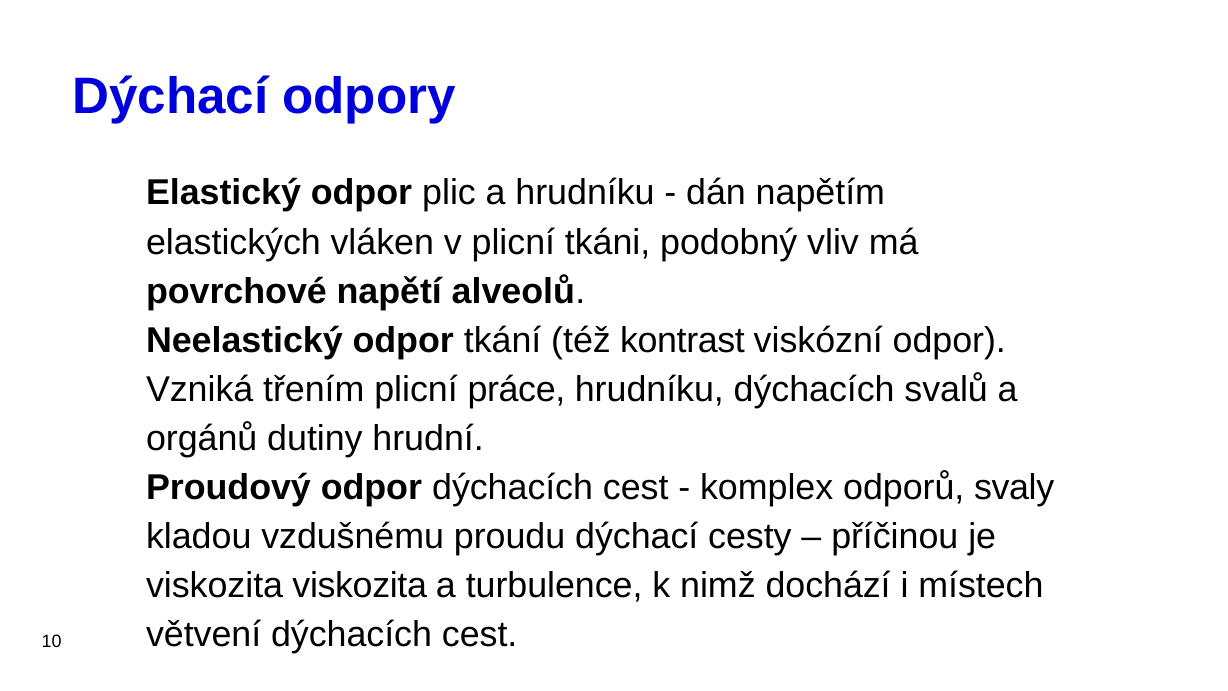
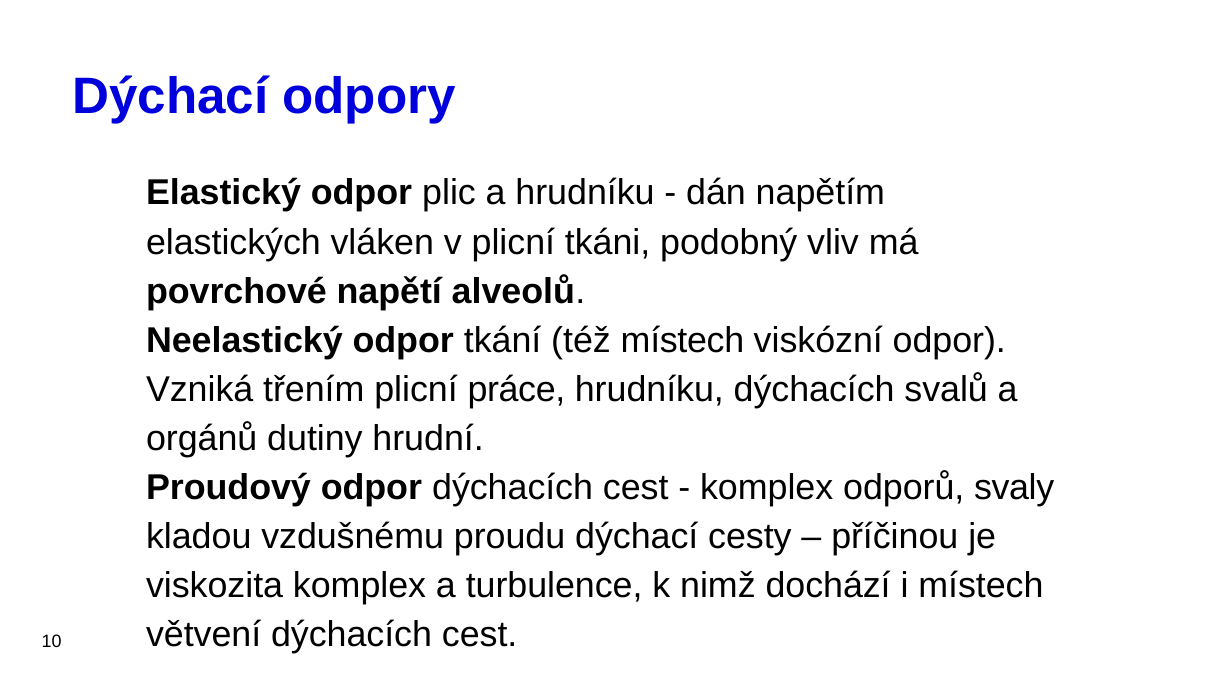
též kontrast: kontrast -> místech
viskozita viskozita: viskozita -> komplex
